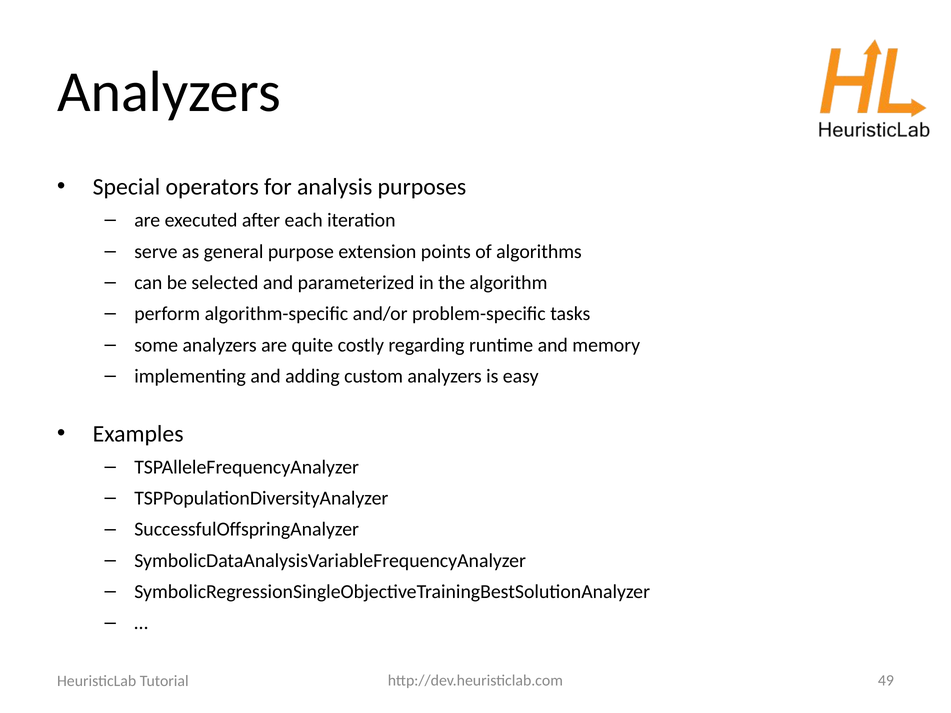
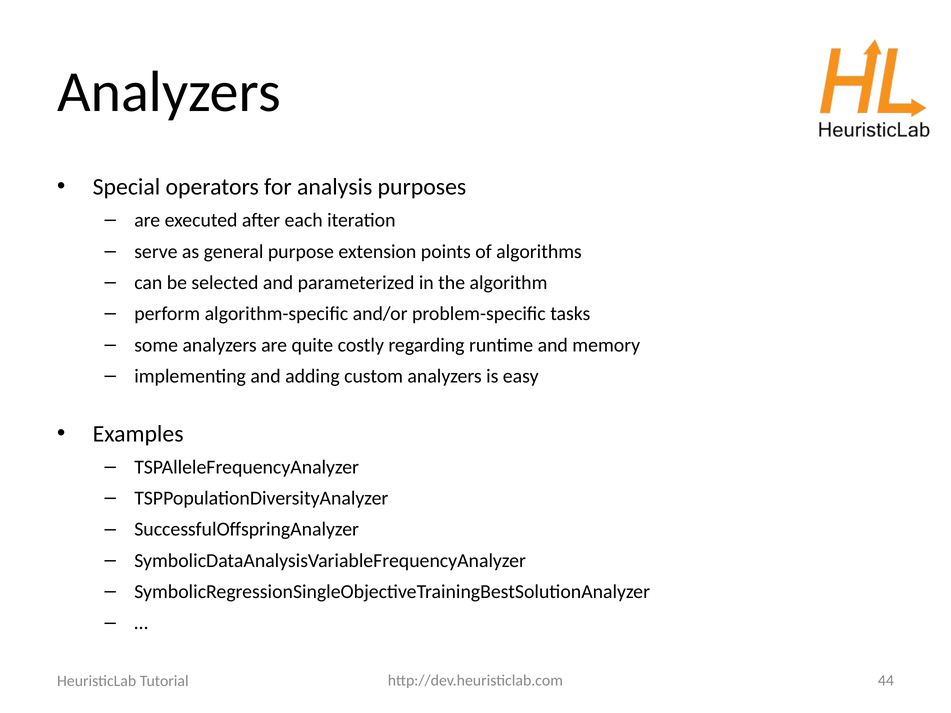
49: 49 -> 44
